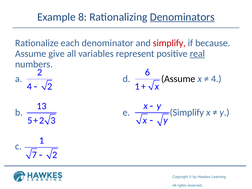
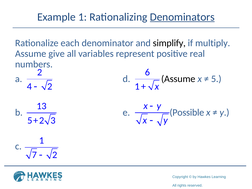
Example 8: 8 -> 1
simplify at (169, 43) colour: red -> black
because: because -> multiply
real underline: present -> none
4 at (216, 79): 4 -> 5
e Simplify: Simplify -> Possible
